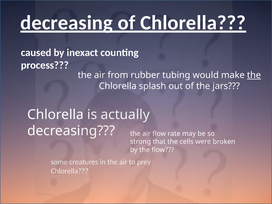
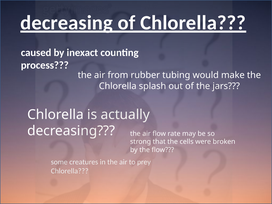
the at (254, 75) underline: present -> none
